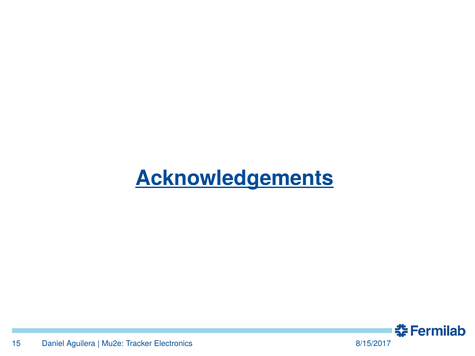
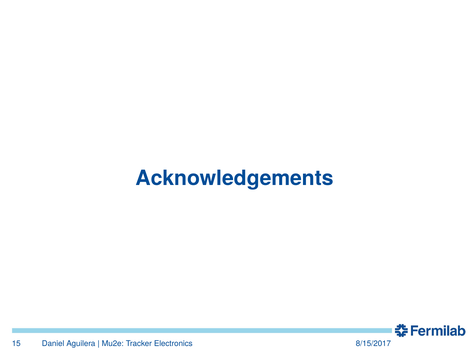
Acknowledgements underline: present -> none
